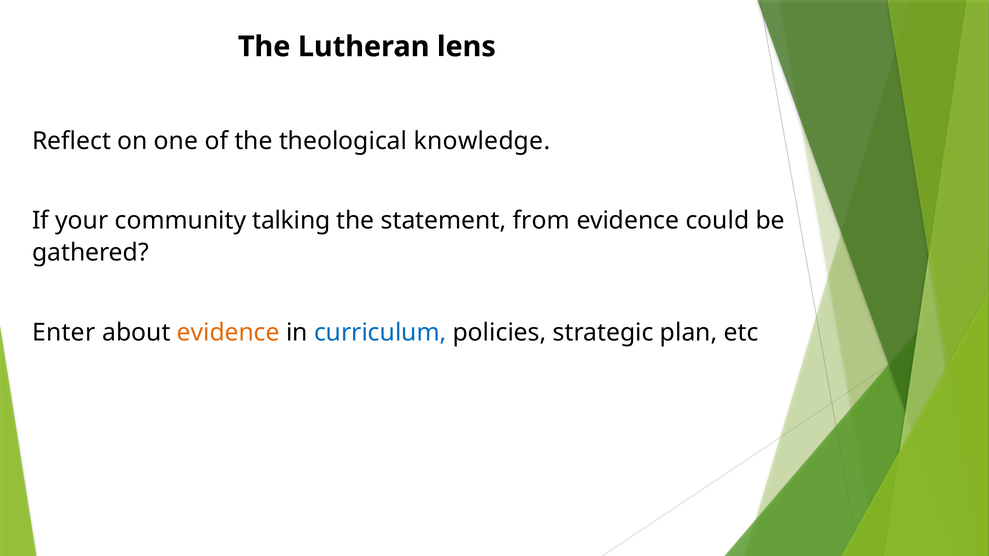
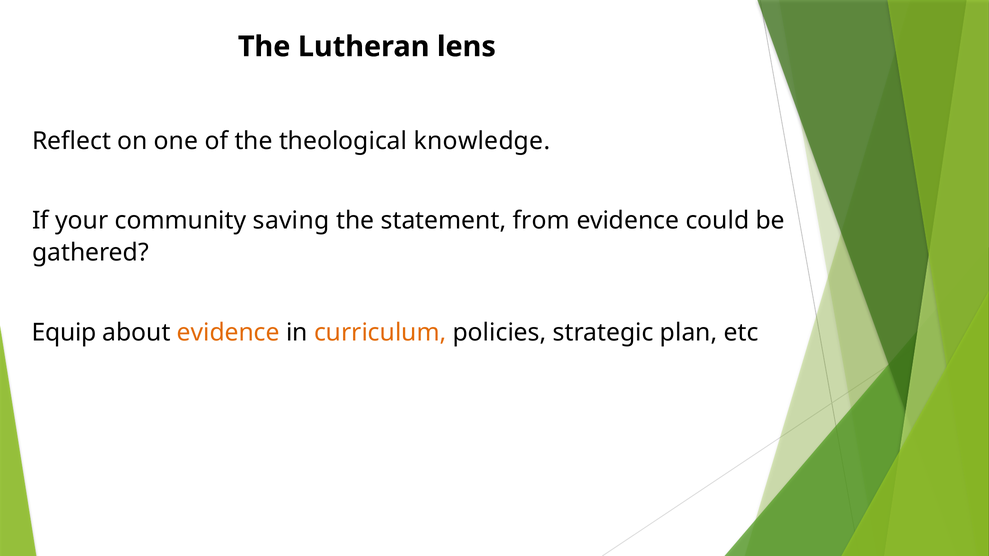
talking: talking -> saving
Enter: Enter -> Equip
curriculum colour: blue -> orange
